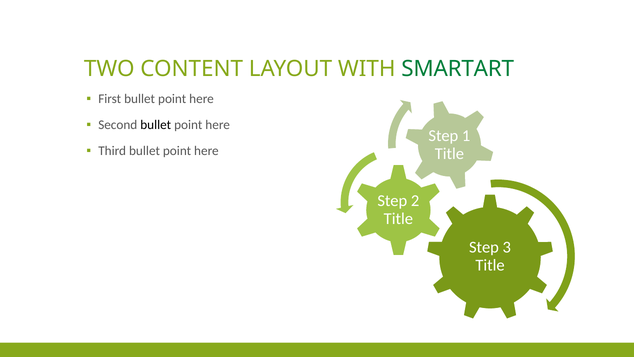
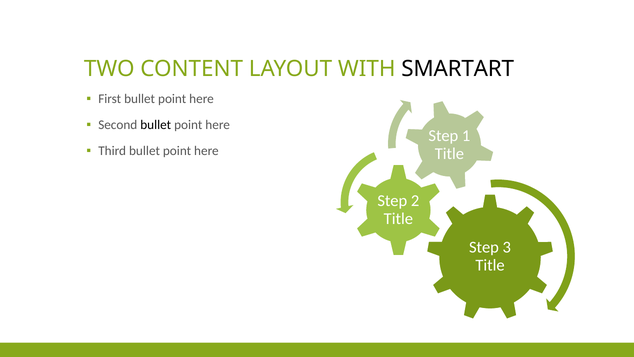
SMARTART colour: green -> black
